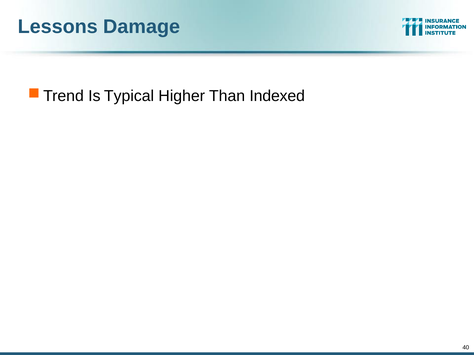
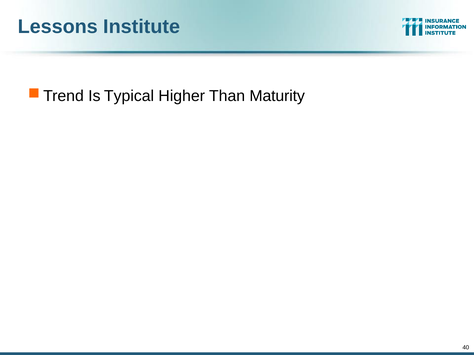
Damage: Damage -> Institute
Indexed: Indexed -> Maturity
